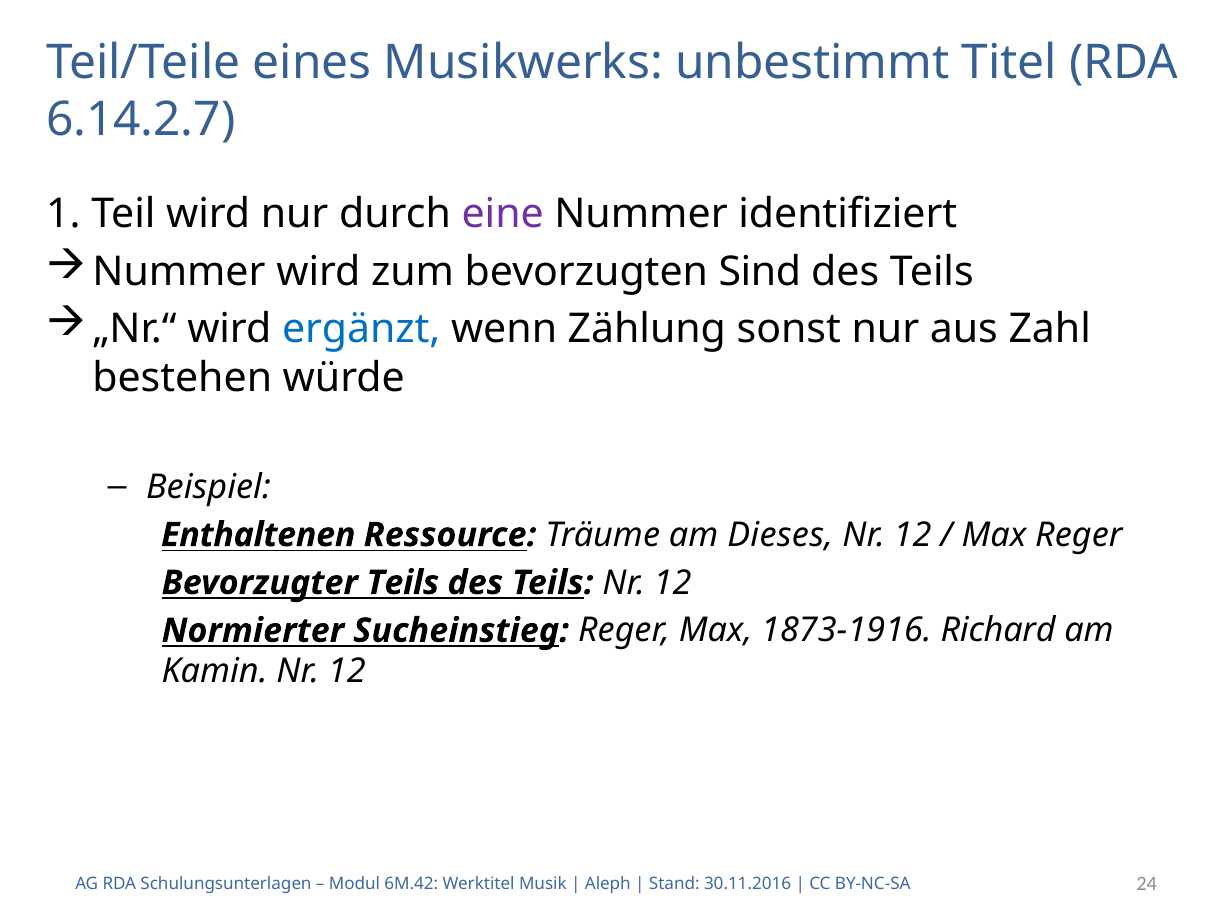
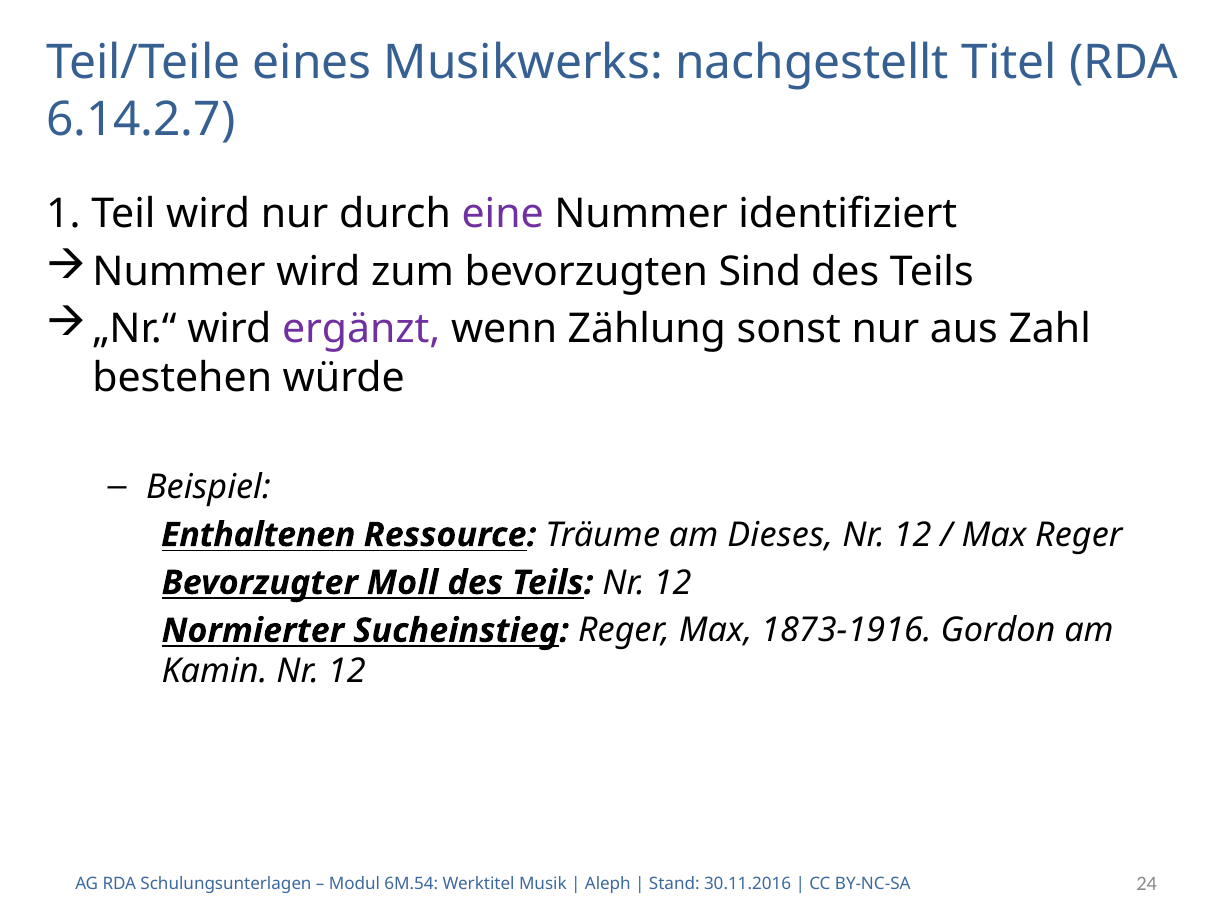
unbestimmt: unbestimmt -> nachgestellt
ergänzt colour: blue -> purple
Bevorzugter Teils: Teils -> Moll
Richard: Richard -> Gordon
6M.42: 6M.42 -> 6M.54
